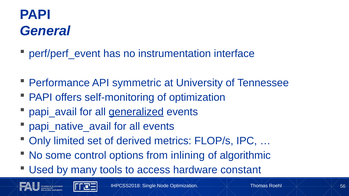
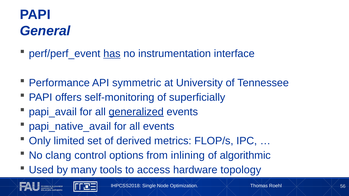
has underline: none -> present
of optimization: optimization -> superficially
some: some -> clang
constant: constant -> topology
